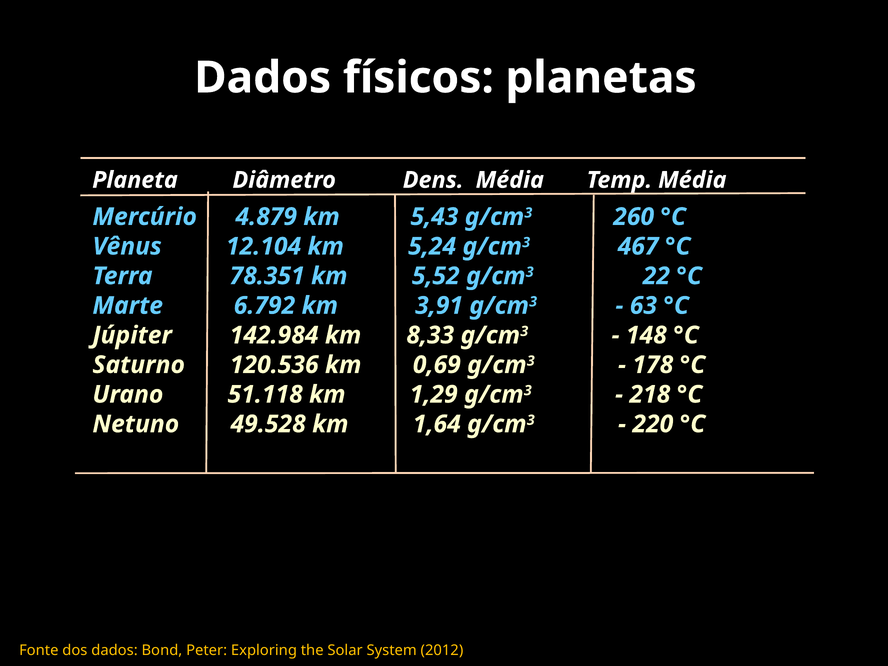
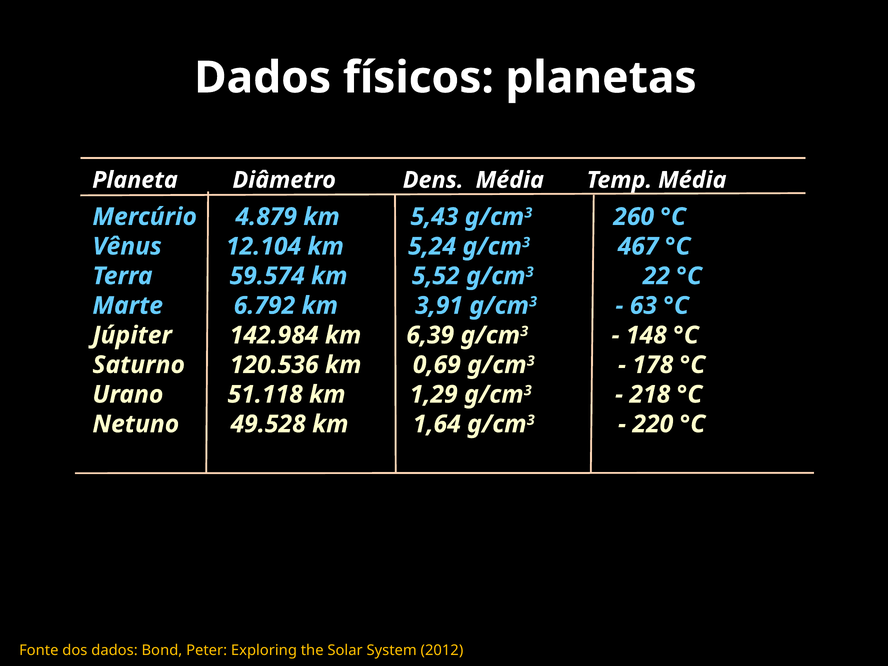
78.351: 78.351 -> 59.574
8,33: 8,33 -> 6,39
